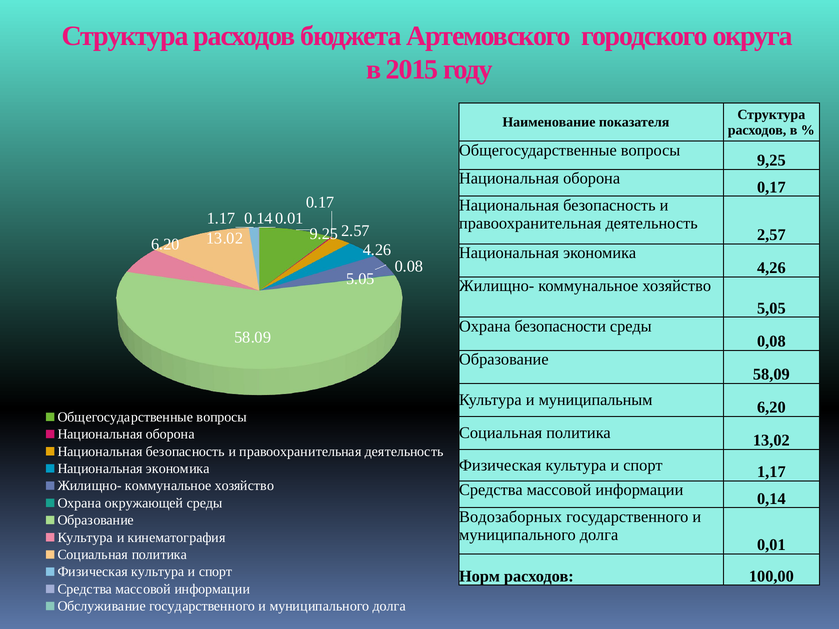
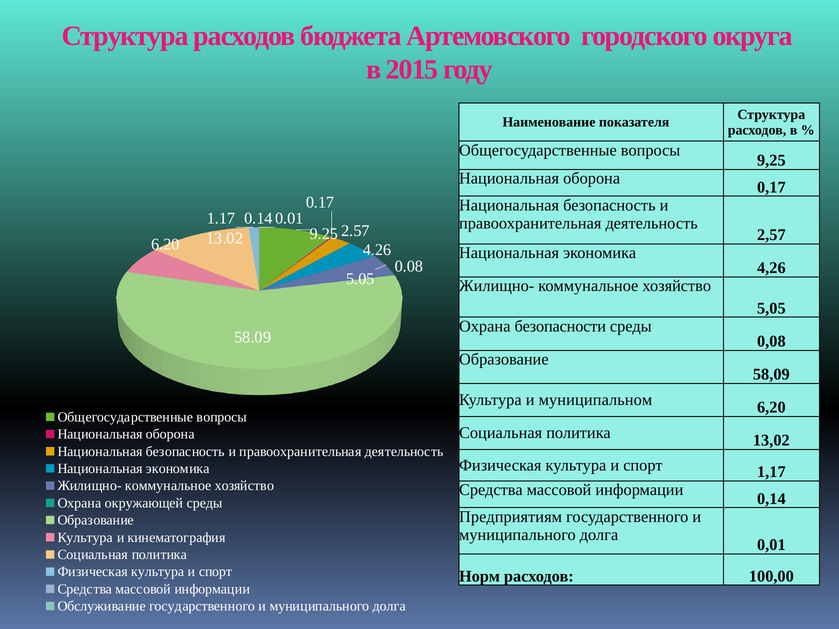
муниципальным: муниципальным -> муниципальном
Водозаборных: Водозаборных -> Предприятиям
